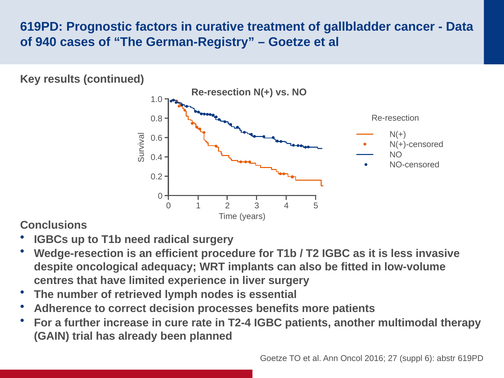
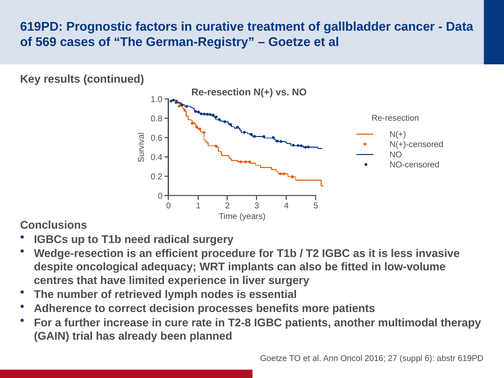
940: 940 -> 569
T2-4: T2-4 -> T2-8
